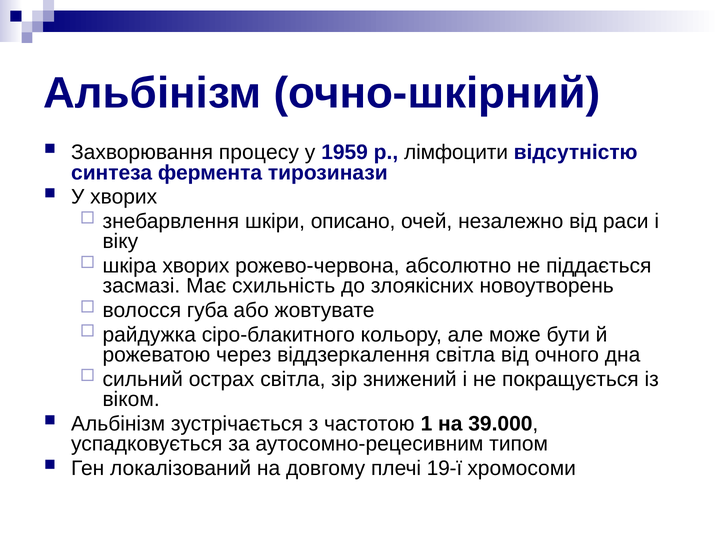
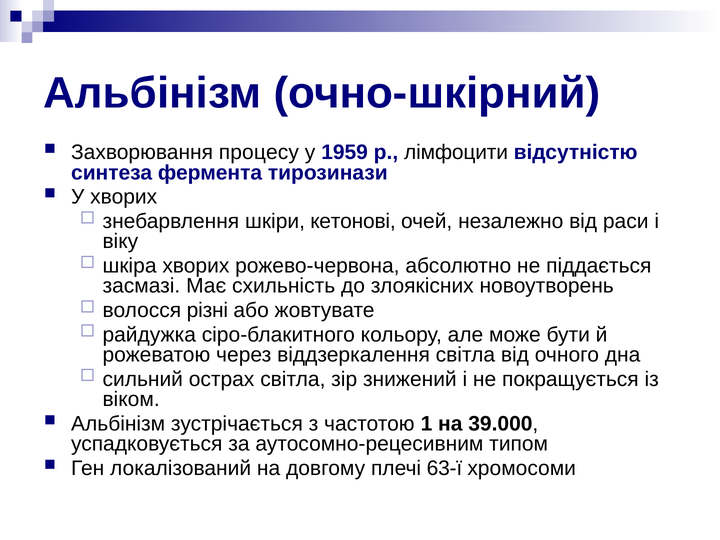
описано: описано -> кетонові
губа: губа -> різні
19-ї: 19-ї -> 63-ї
